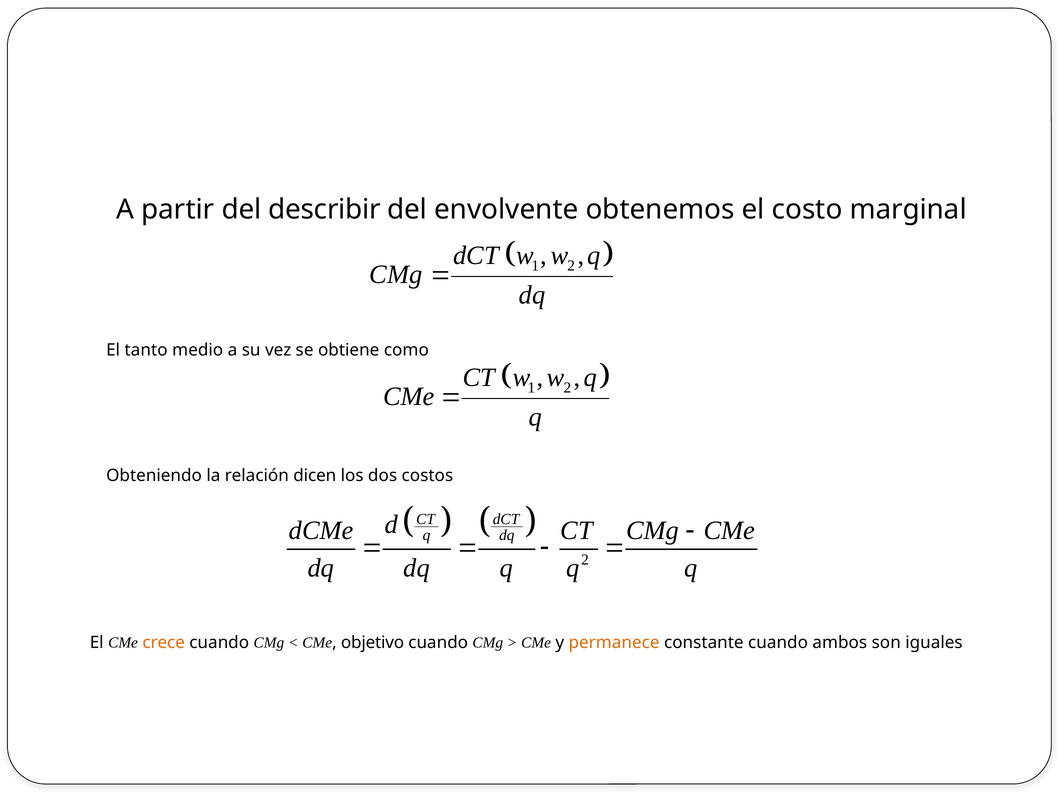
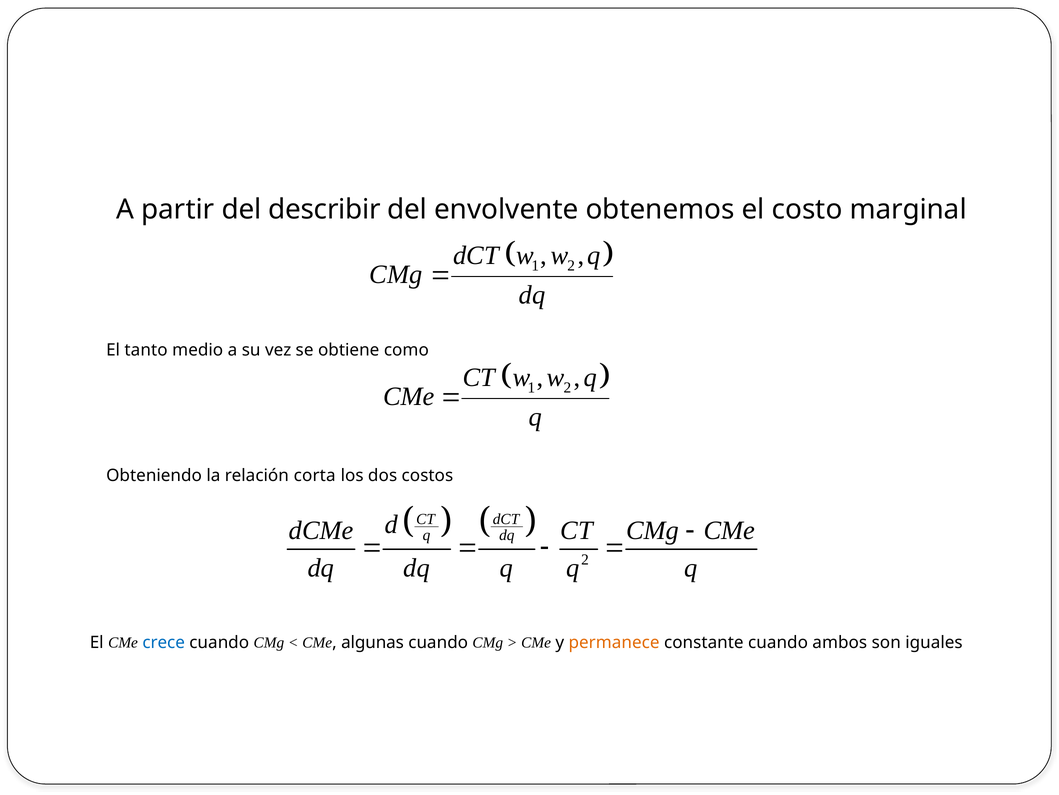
dicen: dicen -> corta
crece colour: orange -> blue
objetivo: objetivo -> algunas
